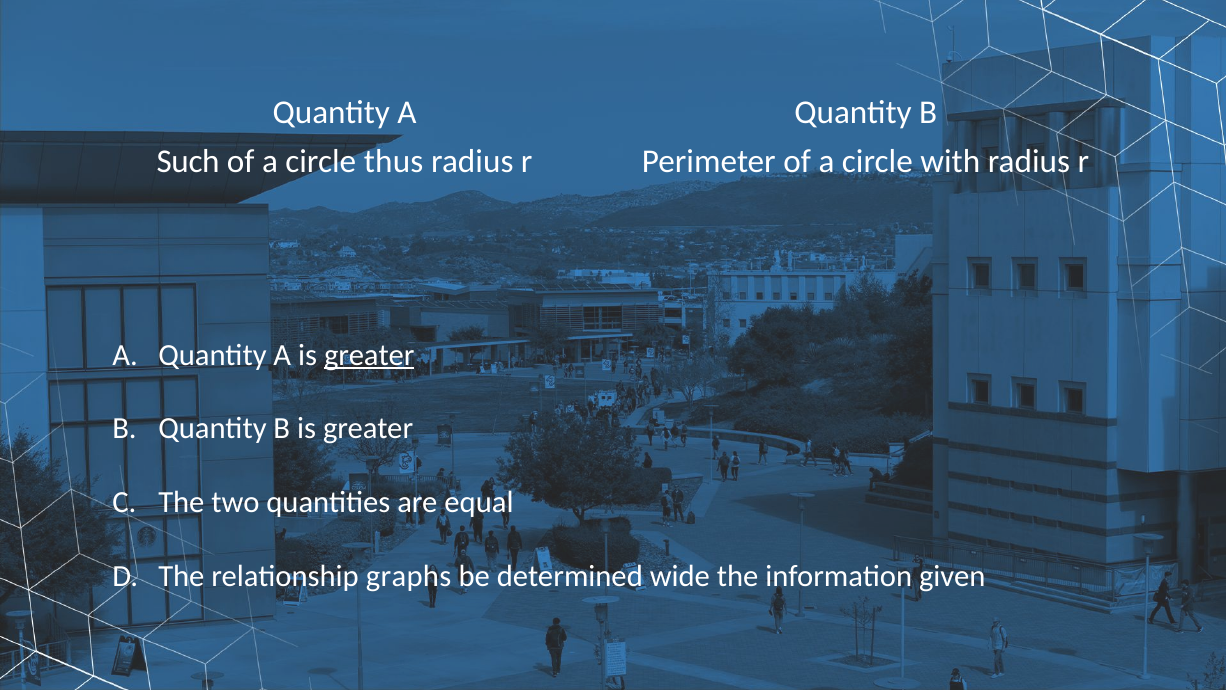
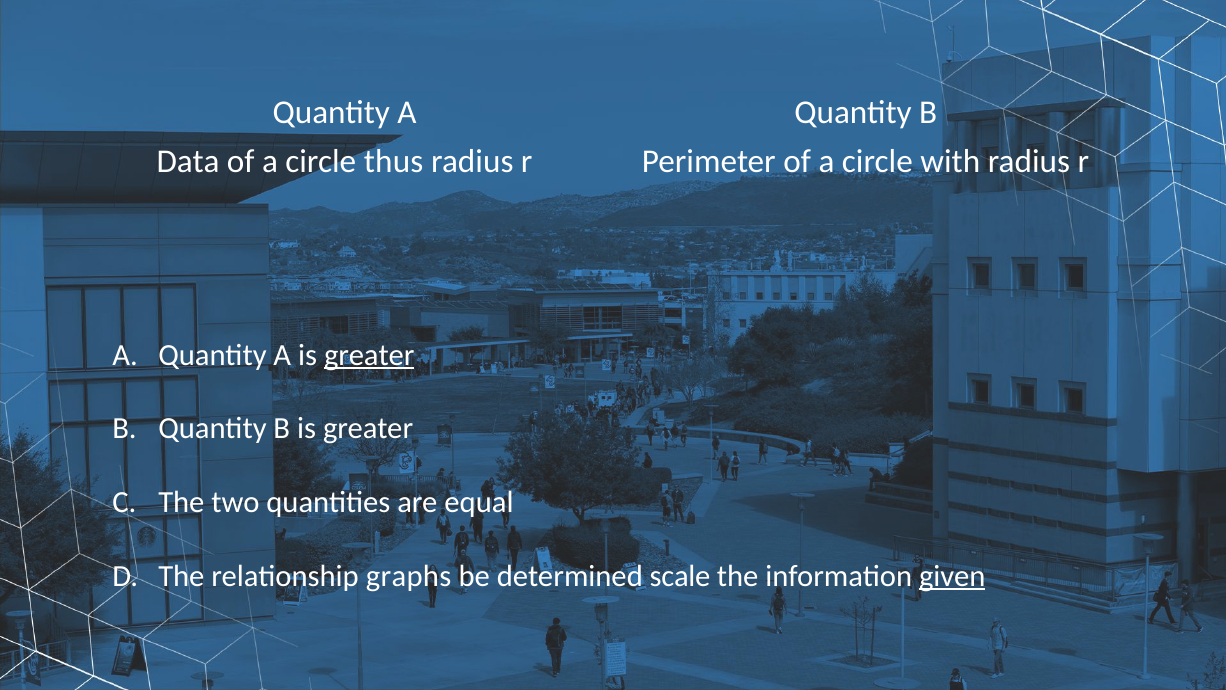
Such: Such -> Data
wide: wide -> scale
given underline: none -> present
